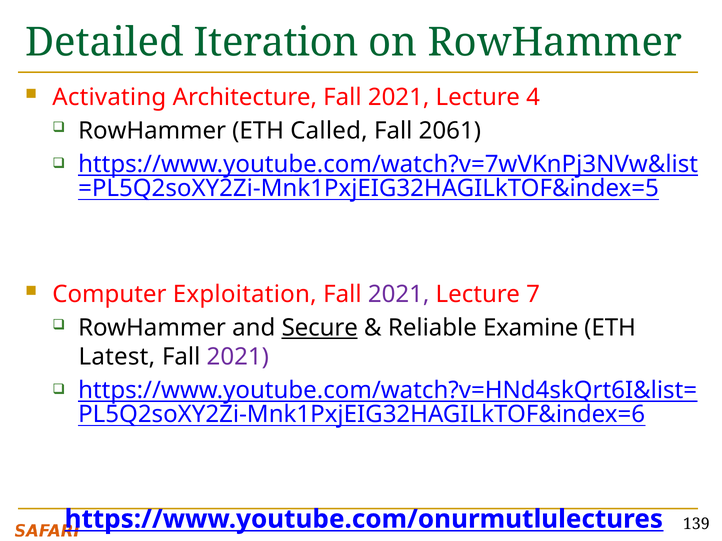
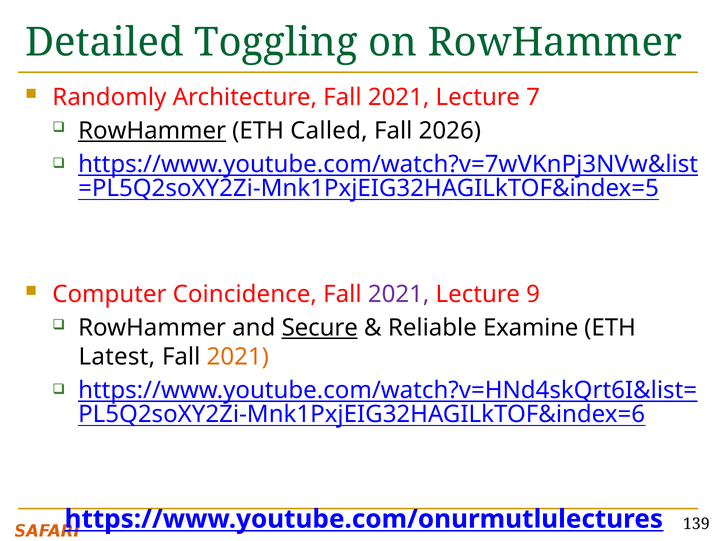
Iteration: Iteration -> Toggling
Activating: Activating -> Randomly
4: 4 -> 7
RowHammer at (152, 131) underline: none -> present
2061: 2061 -> 2026
Exploitation: Exploitation -> Coincidence
7: 7 -> 9
2021 at (238, 357) colour: purple -> orange
